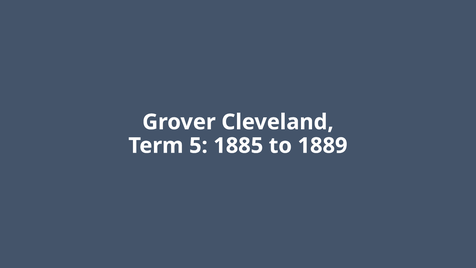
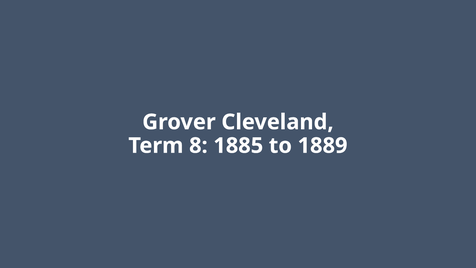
5: 5 -> 8
